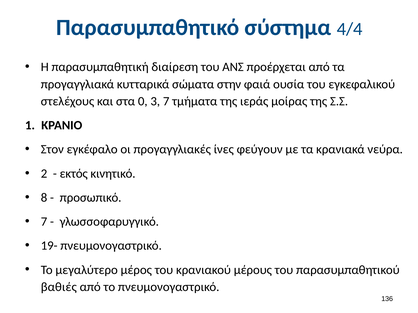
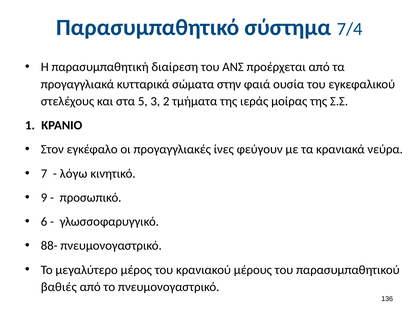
4/4: 4/4 -> 7/4
0: 0 -> 5
3 7: 7 -> 2
2: 2 -> 7
εκτός: εκτός -> λόγω
8: 8 -> 9
7 at (44, 222): 7 -> 6
19-: 19- -> 88-
